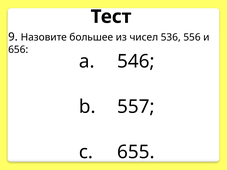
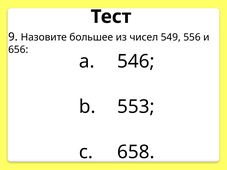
536: 536 -> 549
557: 557 -> 553
655: 655 -> 658
